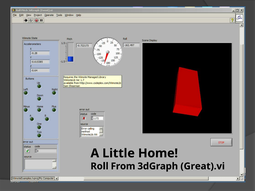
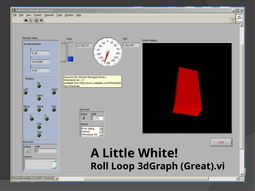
Home: Home -> White
From: From -> Loop
